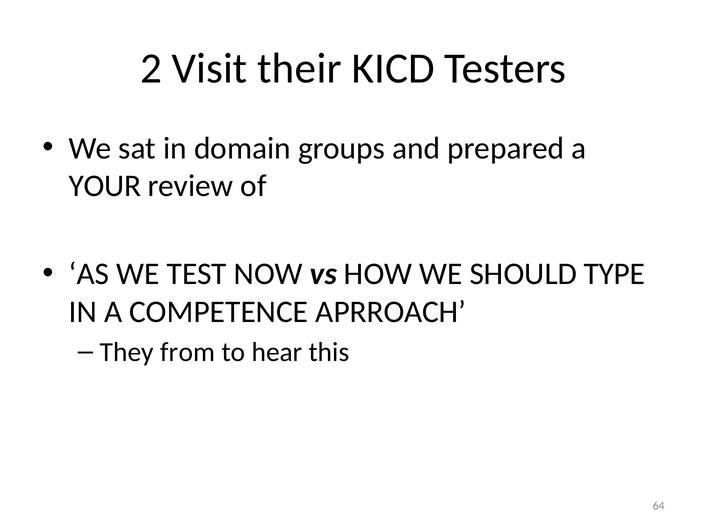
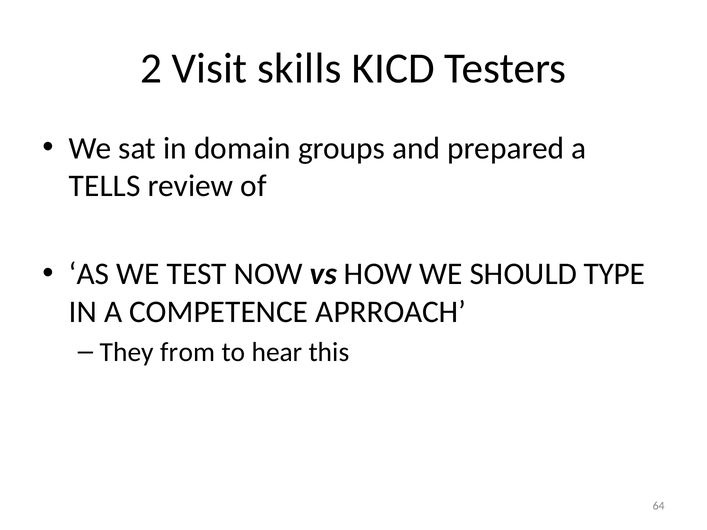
their: their -> skills
YOUR: YOUR -> TELLS
